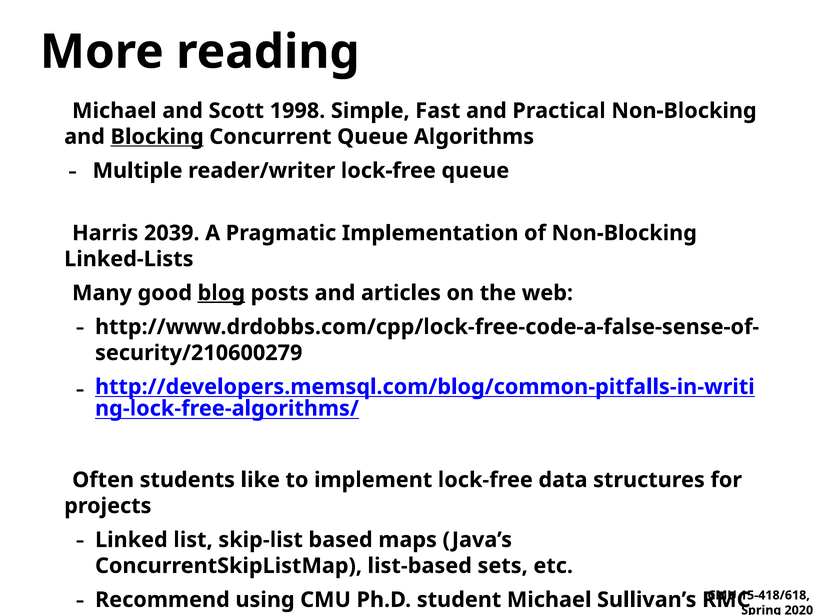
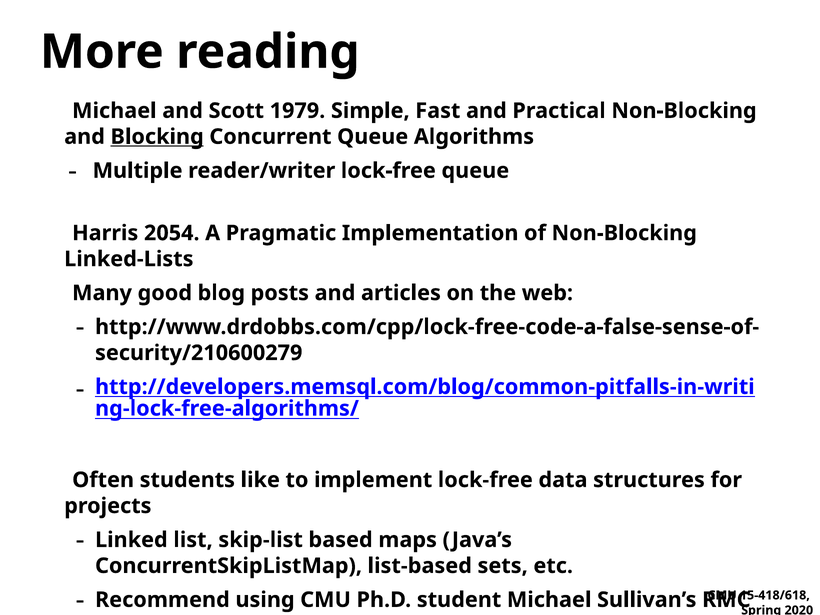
1998: 1998 -> 1979
2039: 2039 -> 2054
blog underline: present -> none
